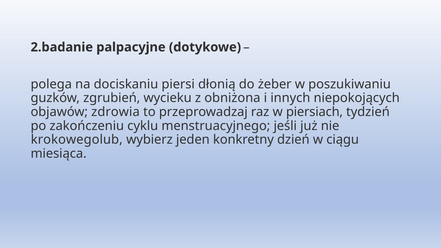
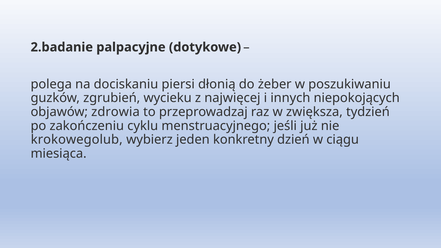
obniżona: obniżona -> najwięcej
piersiach: piersiach -> zwiększa
